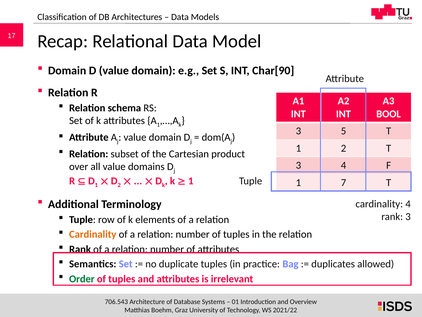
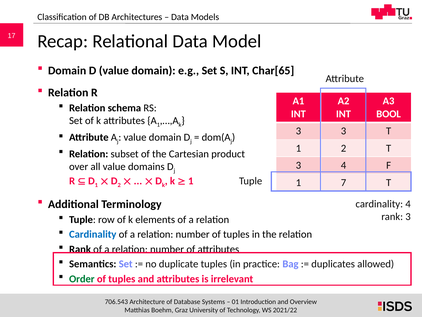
Char[90: Char[90 -> Char[65
3 5: 5 -> 3
Cardinality at (93, 234) colour: orange -> blue
